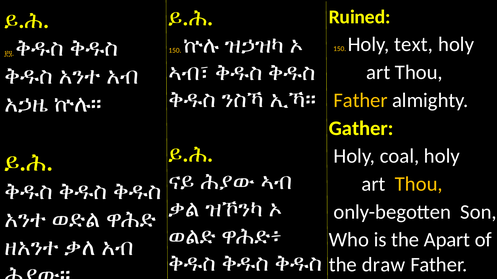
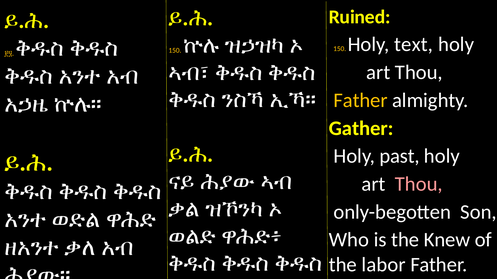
coal: coal -> past
Thou at (419, 184) colour: yellow -> pink
Apart: Apart -> Knew
draw: draw -> labor
